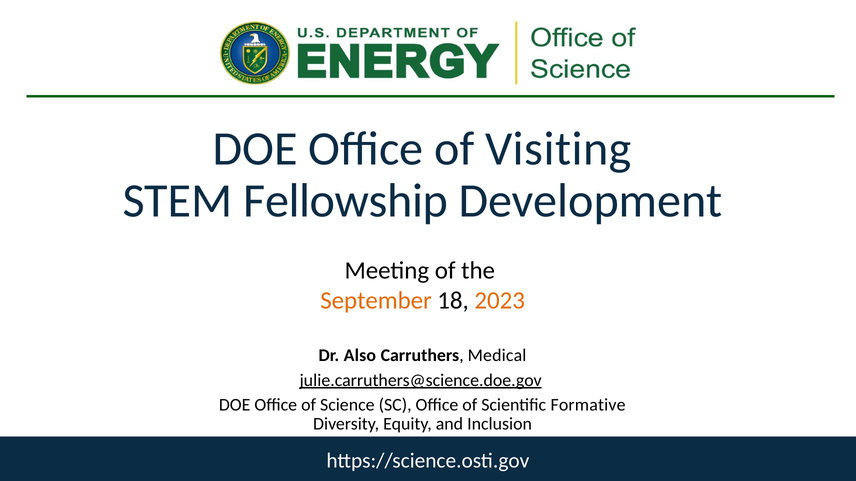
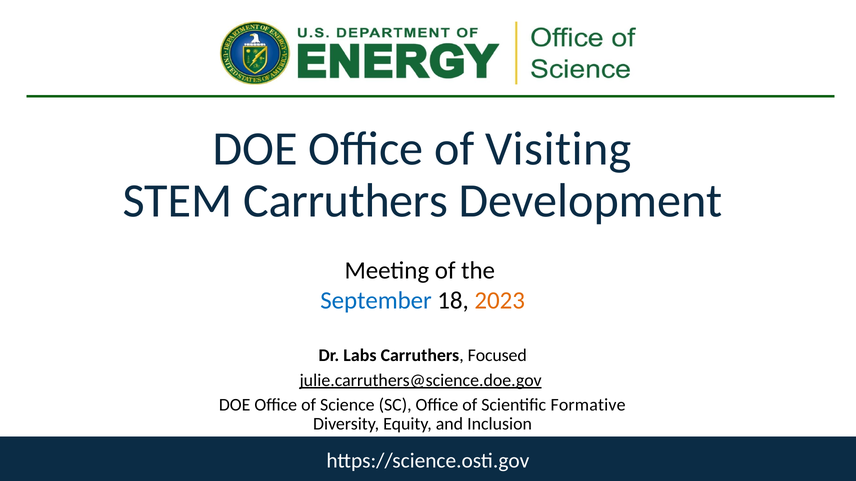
STEM Fellowship: Fellowship -> Carruthers
September colour: orange -> blue
Also: Also -> Labs
Medical: Medical -> Focused
